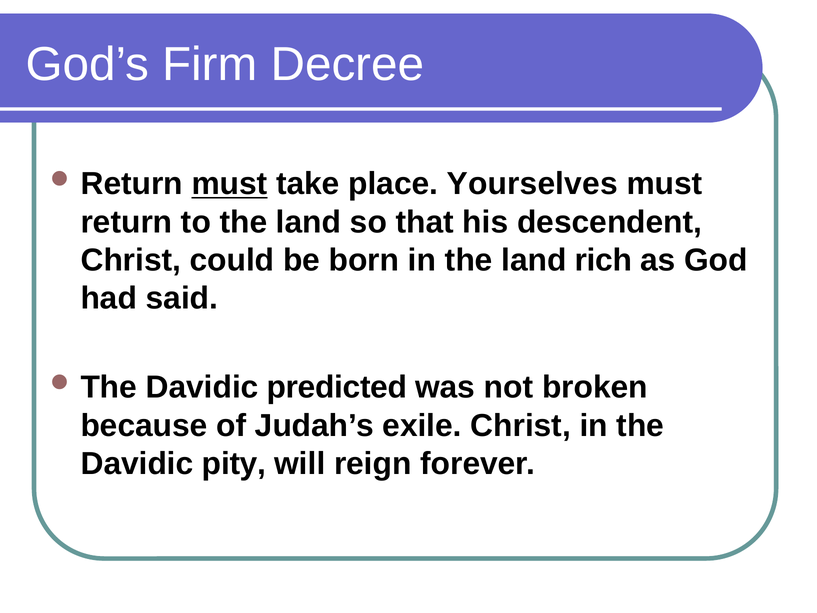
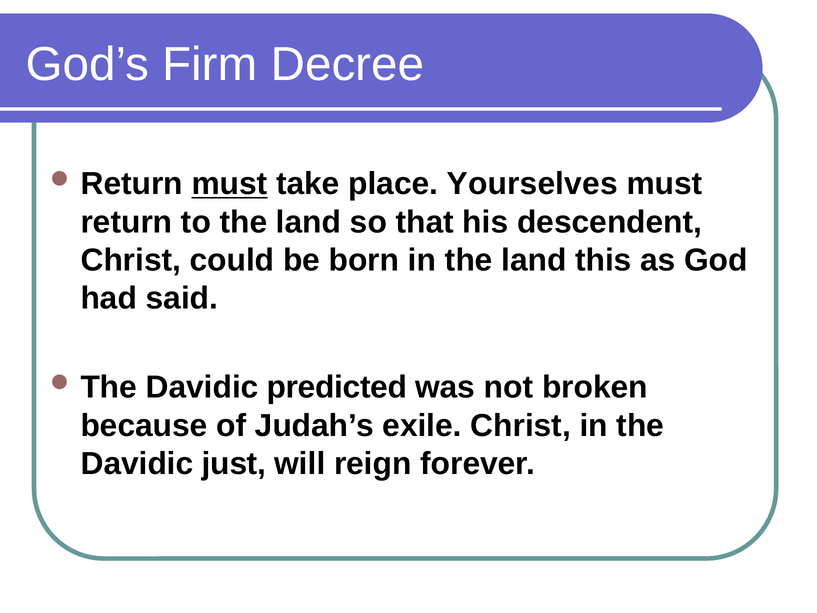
rich: rich -> this
pity: pity -> just
